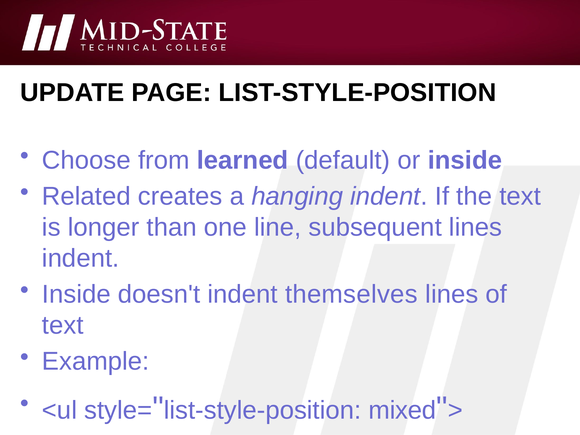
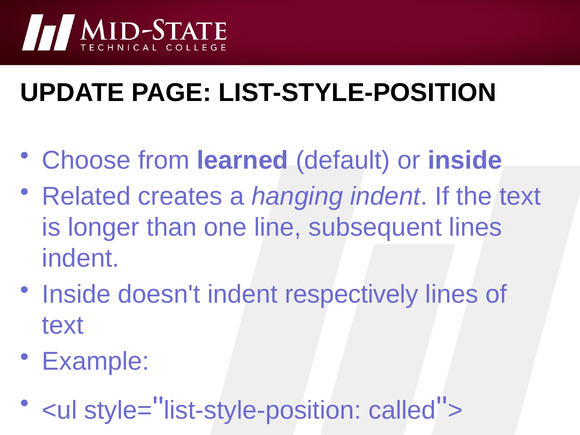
themselves: themselves -> respectively
mixed: mixed -> called
